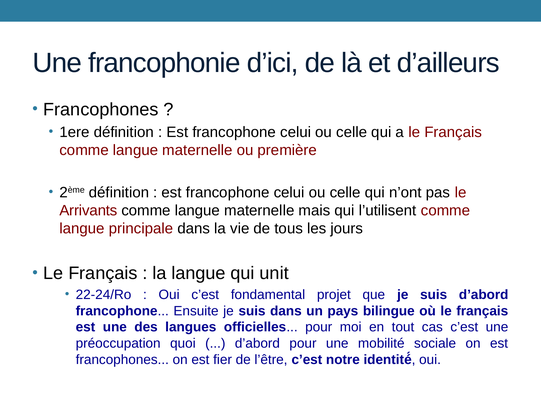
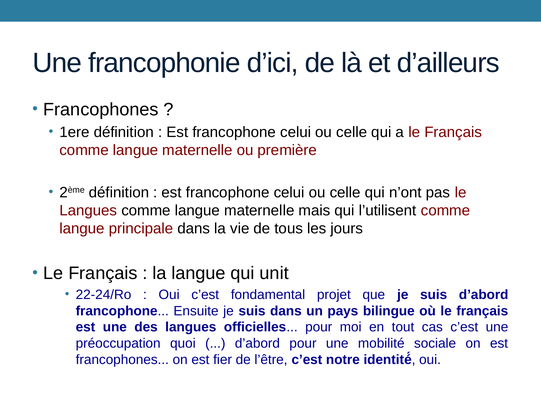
Arrivants at (88, 210): Arrivants -> Langues
